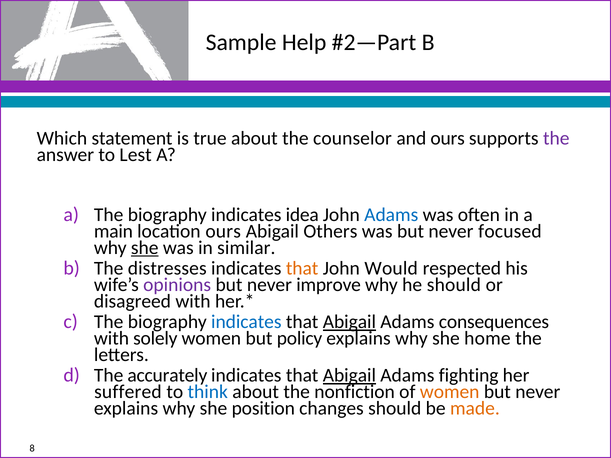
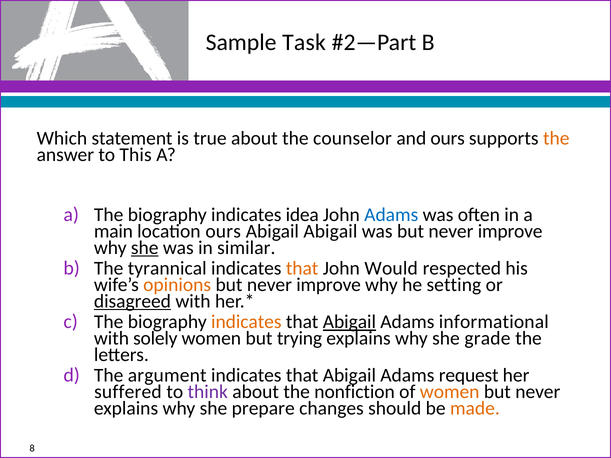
Help: Help -> Task
the at (556, 138) colour: purple -> orange
Lest: Lest -> This
Abigail Others: Others -> Abigail
was but never focused: focused -> improve
distresses: distresses -> tyrannical
opinions colour: purple -> orange
he should: should -> setting
disagreed underline: none -> present
indicates at (246, 322) colour: blue -> orange
consequences: consequences -> informational
policy: policy -> trying
home: home -> grade
accurately: accurately -> argument
Abigail at (349, 376) underline: present -> none
fighting: fighting -> request
think colour: blue -> purple
position: position -> prepare
